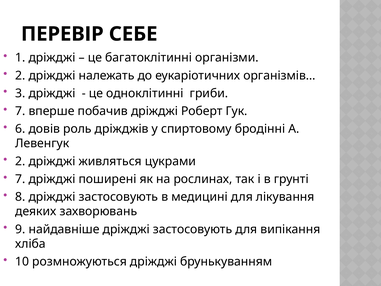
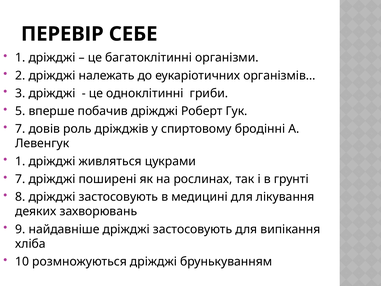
7 at (20, 111): 7 -> 5
6 at (20, 129): 6 -> 7
2 at (20, 161): 2 -> 1
